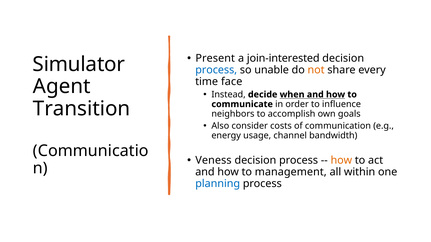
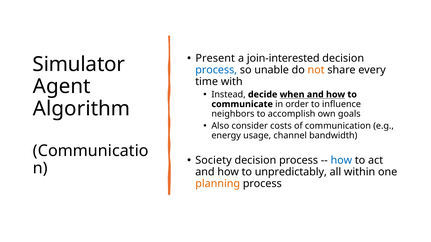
face: face -> with
Transition: Transition -> Algorithm
Veness: Veness -> Society
how at (341, 161) colour: orange -> blue
management: management -> unpredictably
planning colour: blue -> orange
